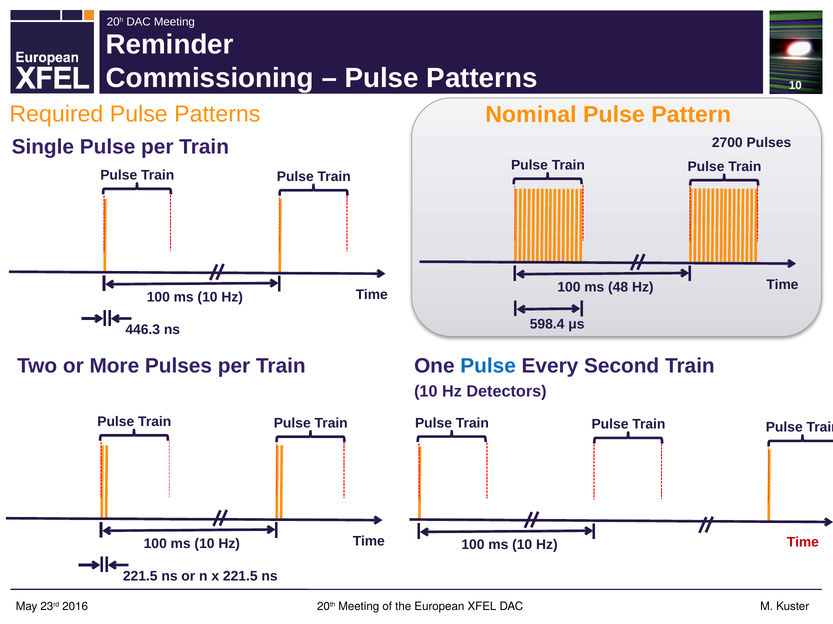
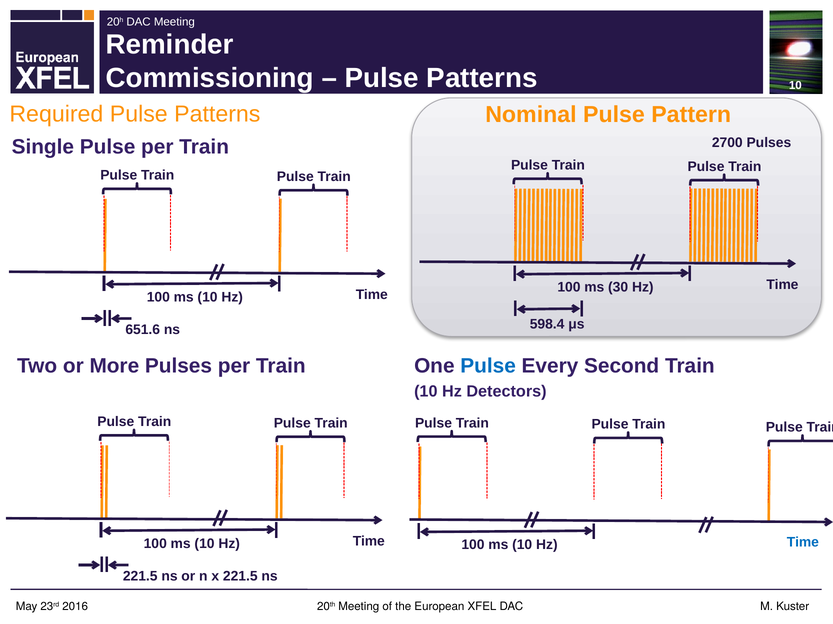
48: 48 -> 30
446.3: 446.3 -> 651.6
Time at (803, 543) colour: red -> blue
